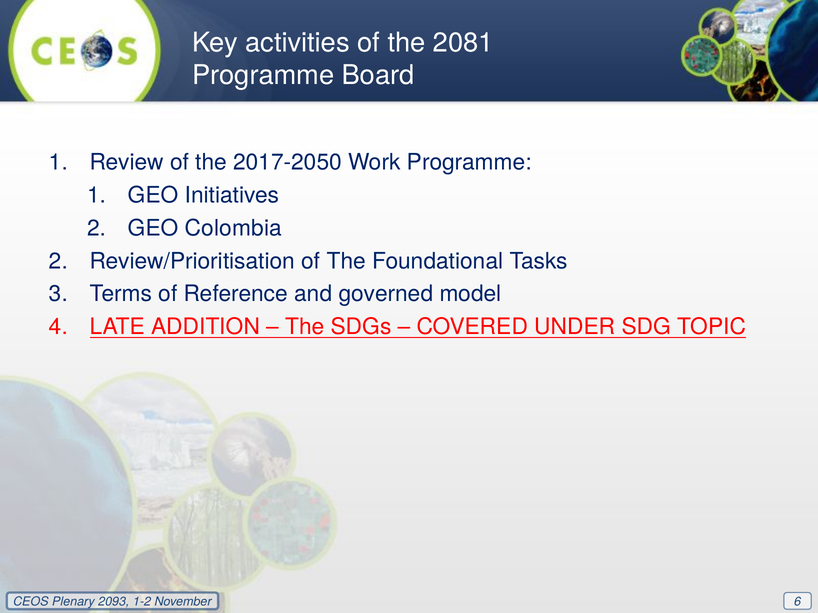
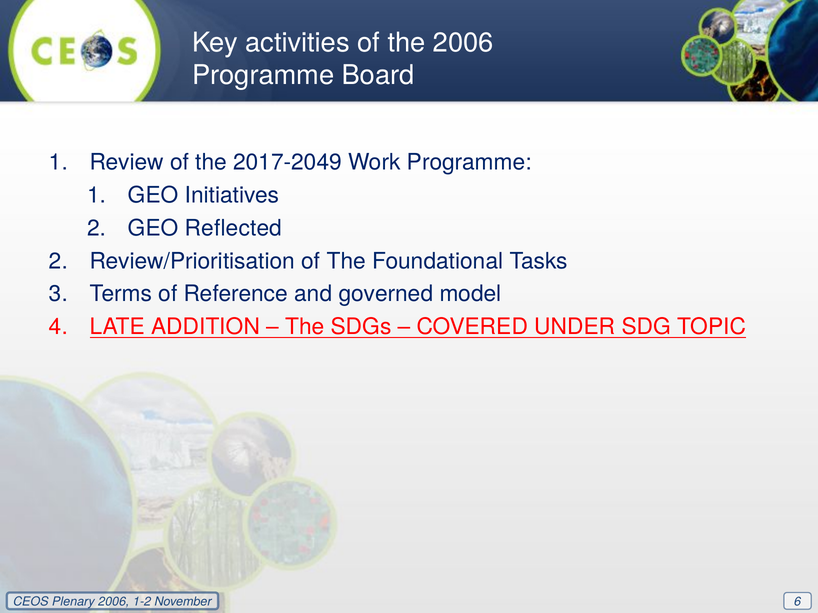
the 2081: 2081 -> 2006
2017-2050: 2017-2050 -> 2017-2049
Colombia: Colombia -> Reflected
2093 at (114, 602): 2093 -> 2006
